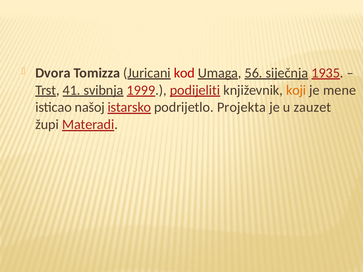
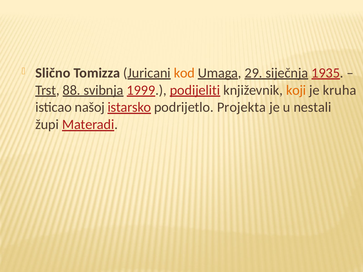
Dvora: Dvora -> Slično
kod colour: red -> orange
56: 56 -> 29
41: 41 -> 88
mene: mene -> kruha
zauzet: zauzet -> nestali
